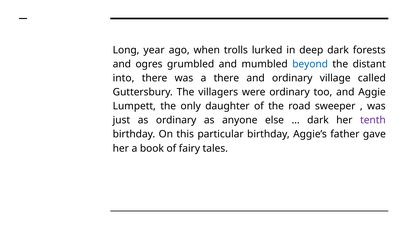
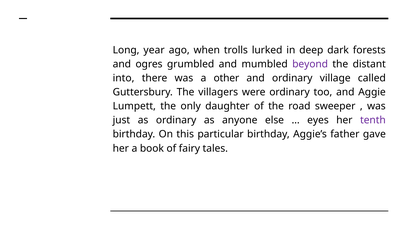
beyond colour: blue -> purple
a there: there -> other
dark at (318, 120): dark -> eyes
